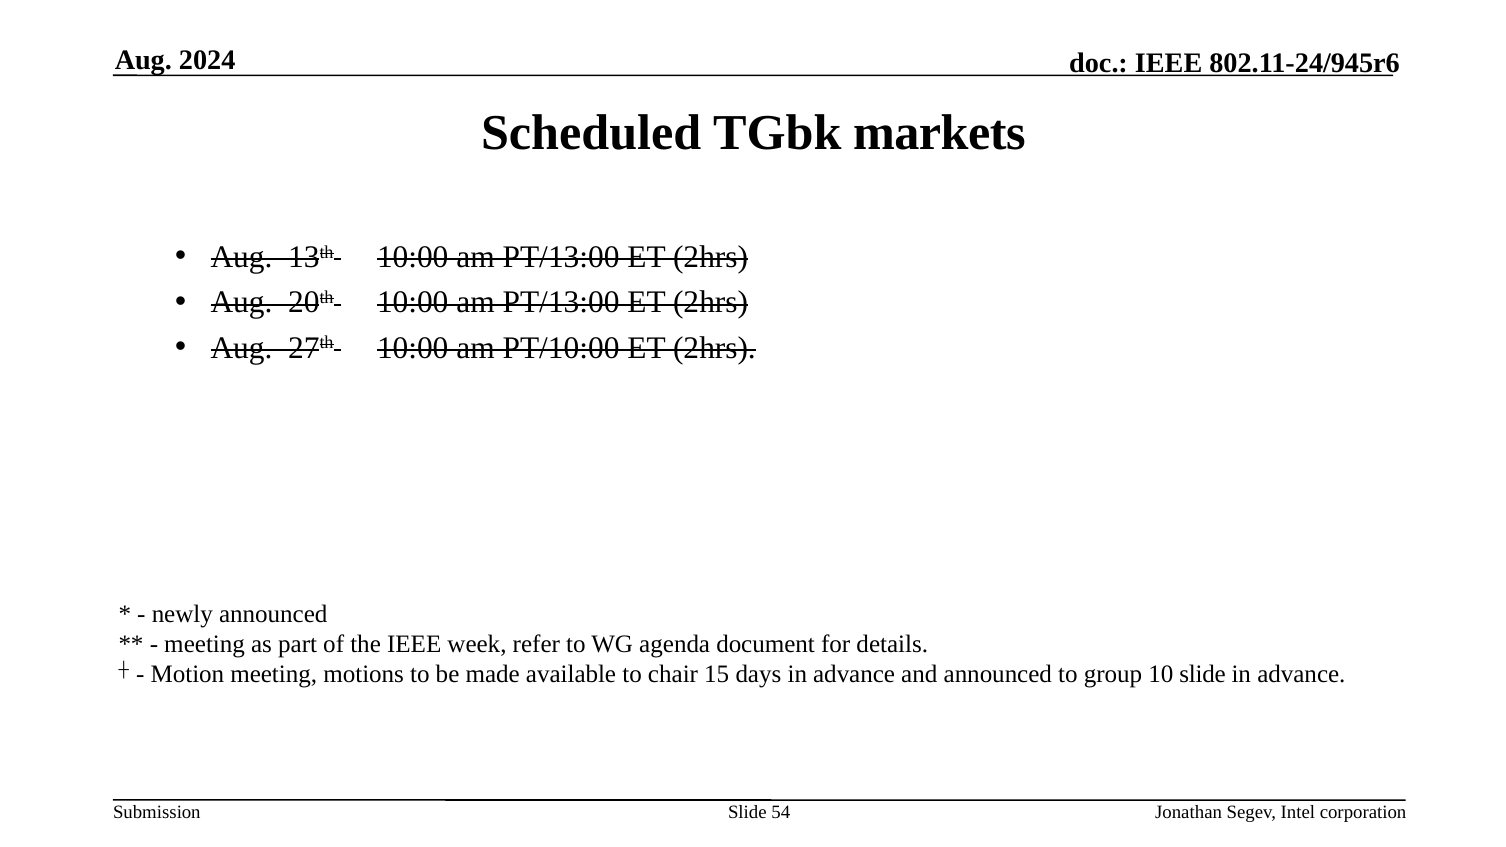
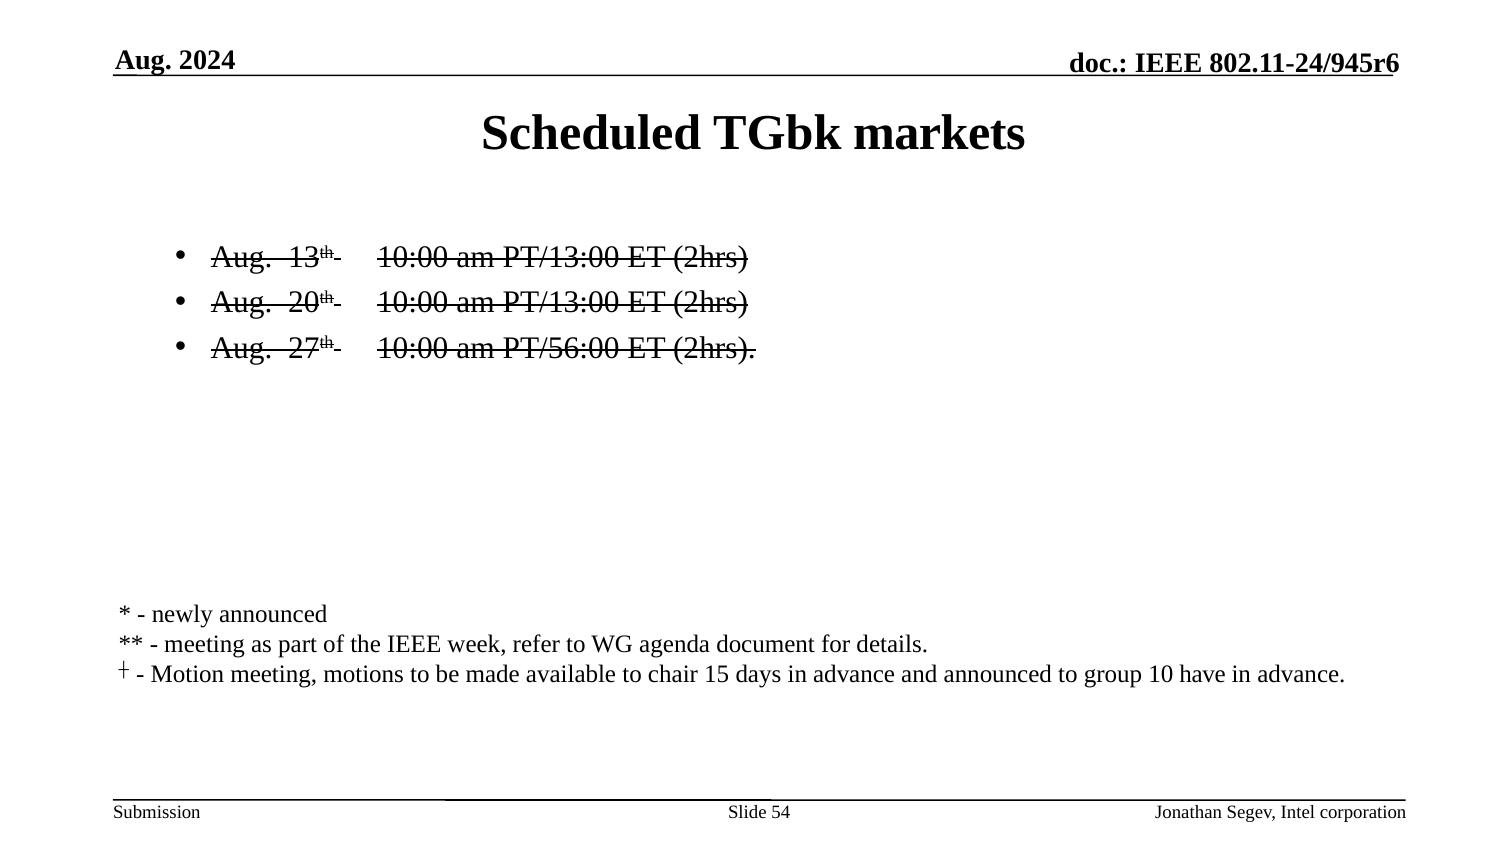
PT/10:00: PT/10:00 -> PT/56:00
10 slide: slide -> have
